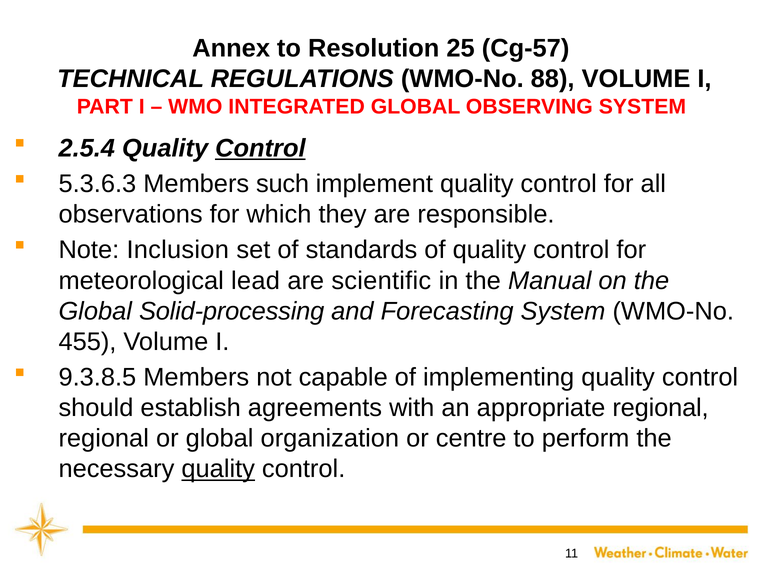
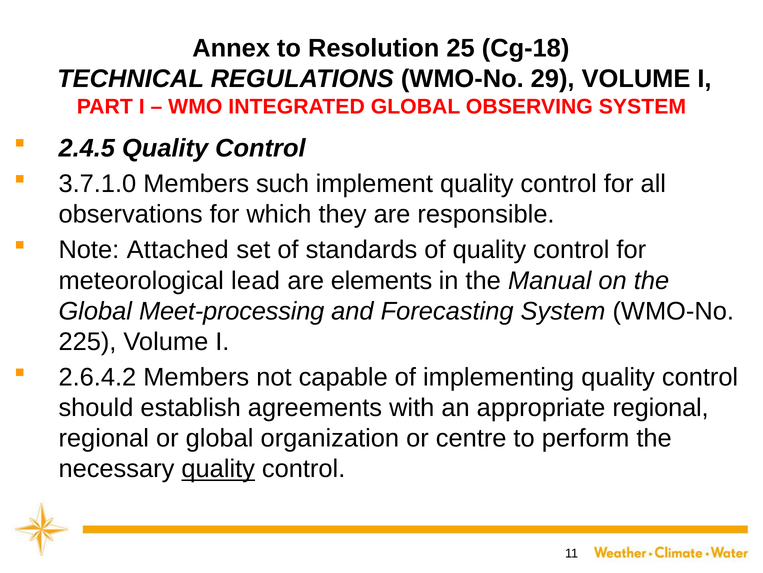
Cg-57: Cg-57 -> Cg-18
88: 88 -> 29
2.5.4: 2.5.4 -> 2.4.5
Control at (260, 148) underline: present -> none
5.3.6.3: 5.3.6.3 -> 3.7.1.0
Inclusion: Inclusion -> Attached
scientific: scientific -> elements
Solid-processing: Solid-processing -> Meet-processing
455: 455 -> 225
9.3.8.5: 9.3.8.5 -> 2.6.4.2
